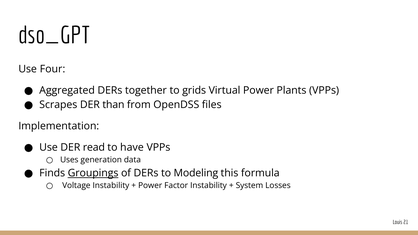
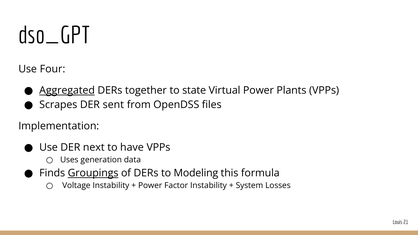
Aggregated underline: none -> present
grids: grids -> state
than: than -> sent
read: read -> next
